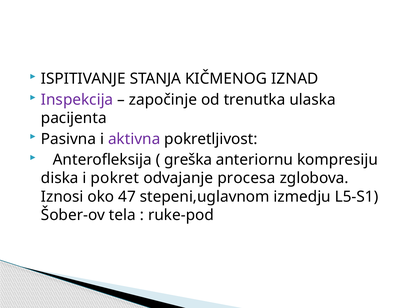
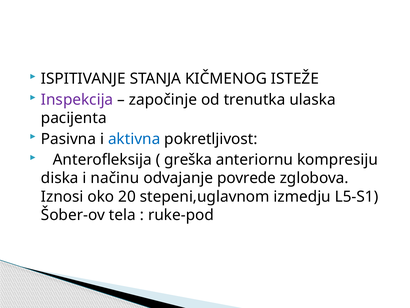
IZNAD: IZNAD -> ISTEŽE
aktivna colour: purple -> blue
pokret: pokret -> načinu
procesa: procesa -> povrede
47: 47 -> 20
